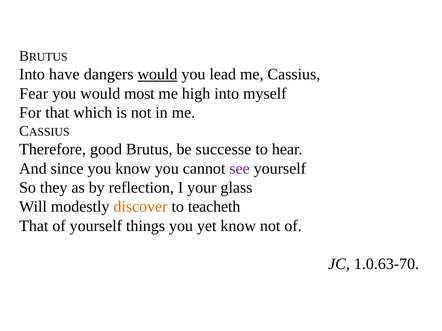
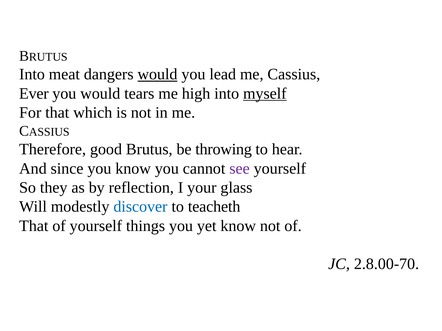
have: have -> meat
Fear: Fear -> Ever
most: most -> tears
myself underline: none -> present
successe: successe -> throwing
discover colour: orange -> blue
1.0.63-70: 1.0.63-70 -> 2.8.00-70
